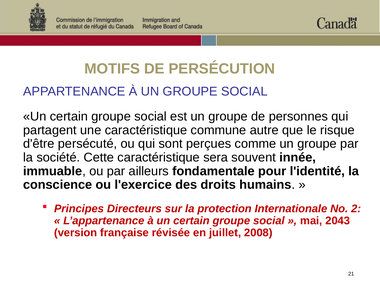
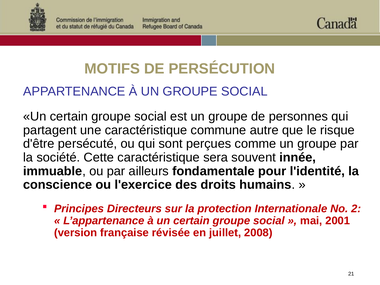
2043: 2043 -> 2001
